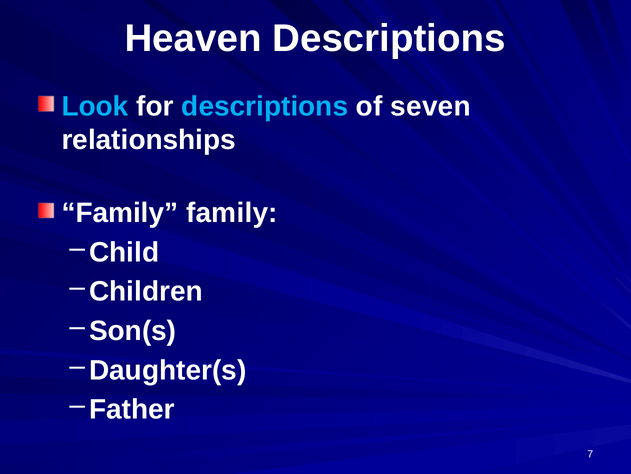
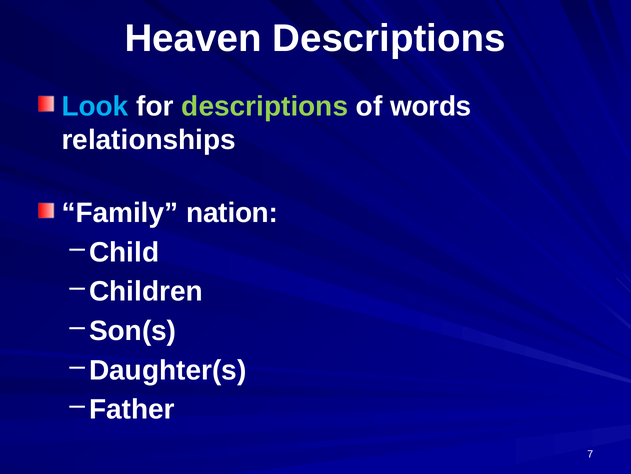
descriptions at (265, 106) colour: light blue -> light green
seven: seven -> words
Family family: family -> nation
